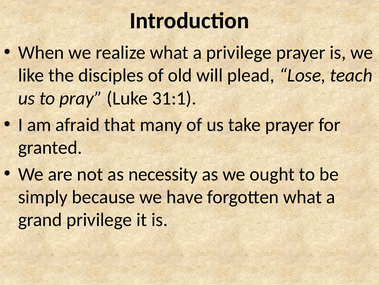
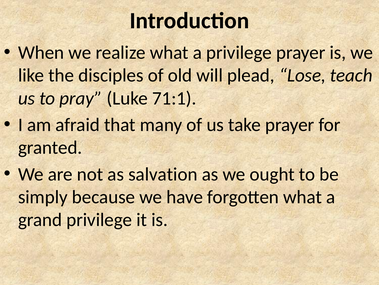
31:1: 31:1 -> 71:1
necessity: necessity -> salvation
